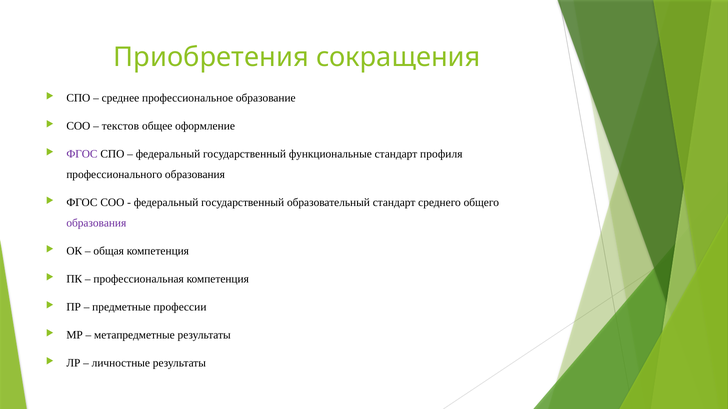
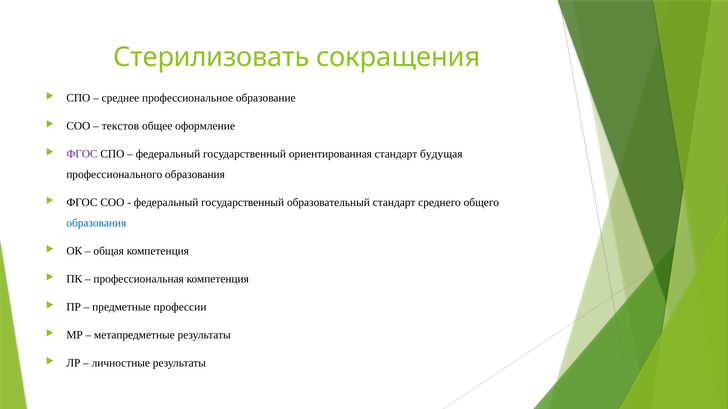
Приобретения: Приобретения -> Стерилизовать
функциональные: функциональные -> ориентированная
профиля: профиля -> будущая
образования at (96, 223) colour: purple -> blue
